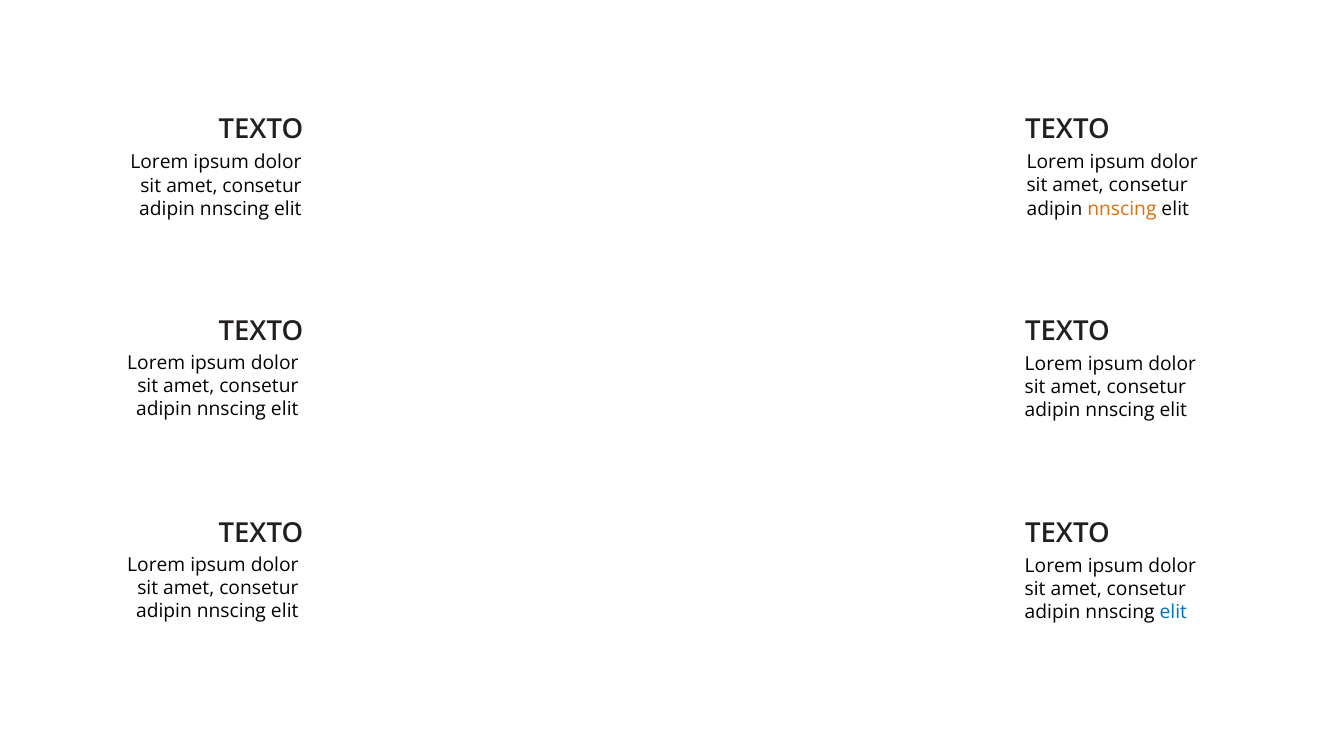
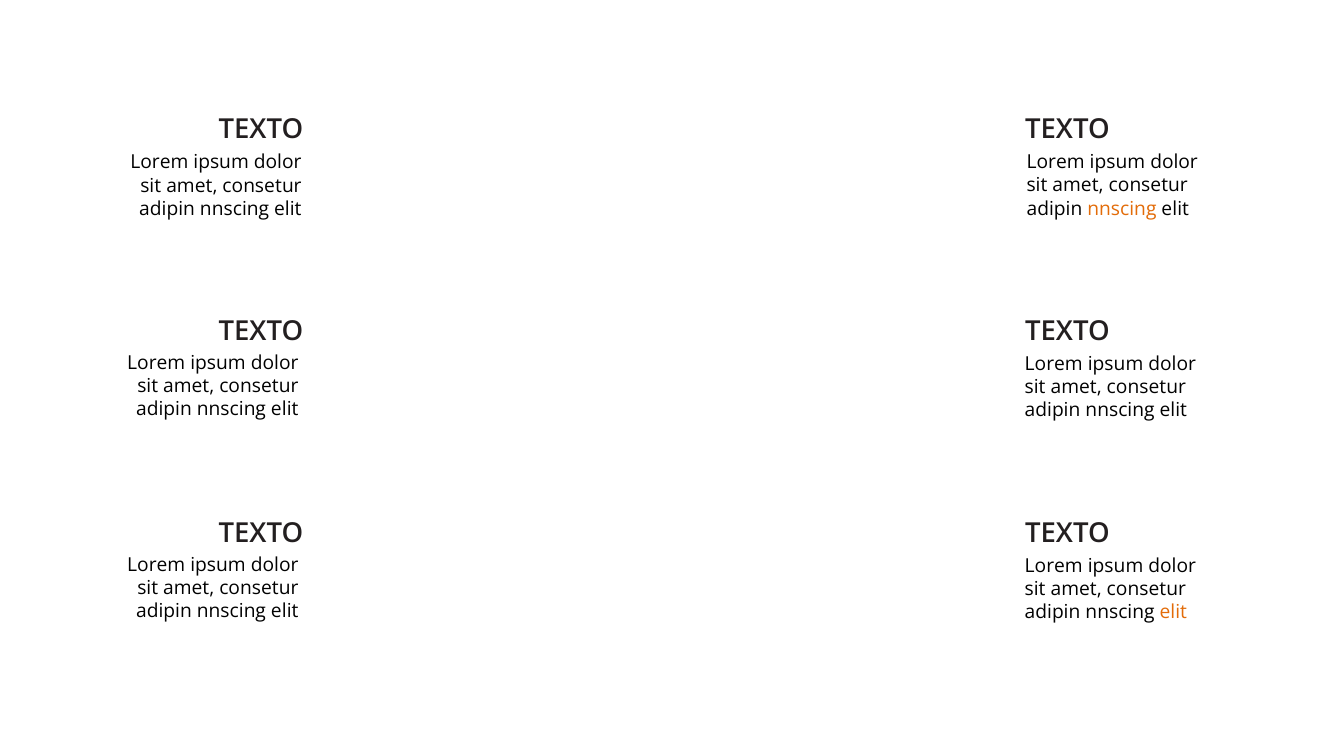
elit at (1173, 612) colour: blue -> orange
